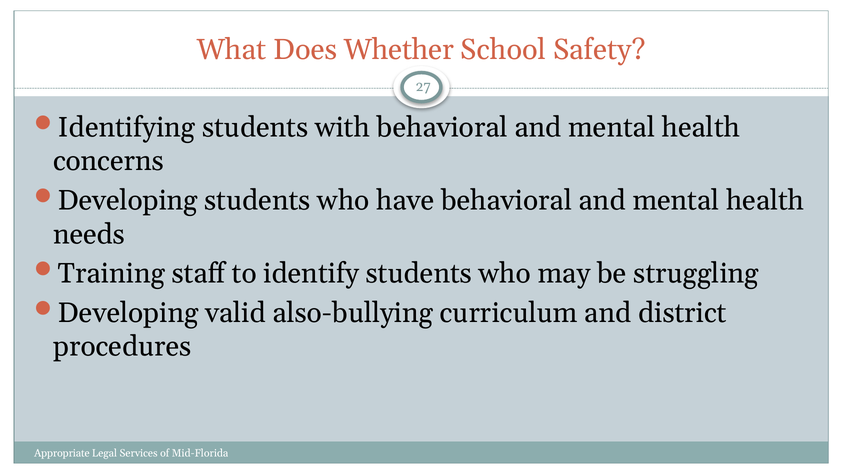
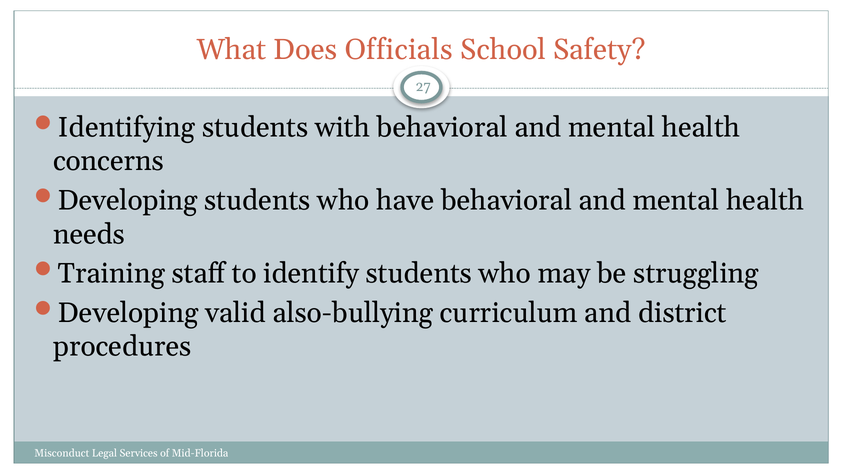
Whether: Whether -> Officials
Appropriate: Appropriate -> Misconduct
